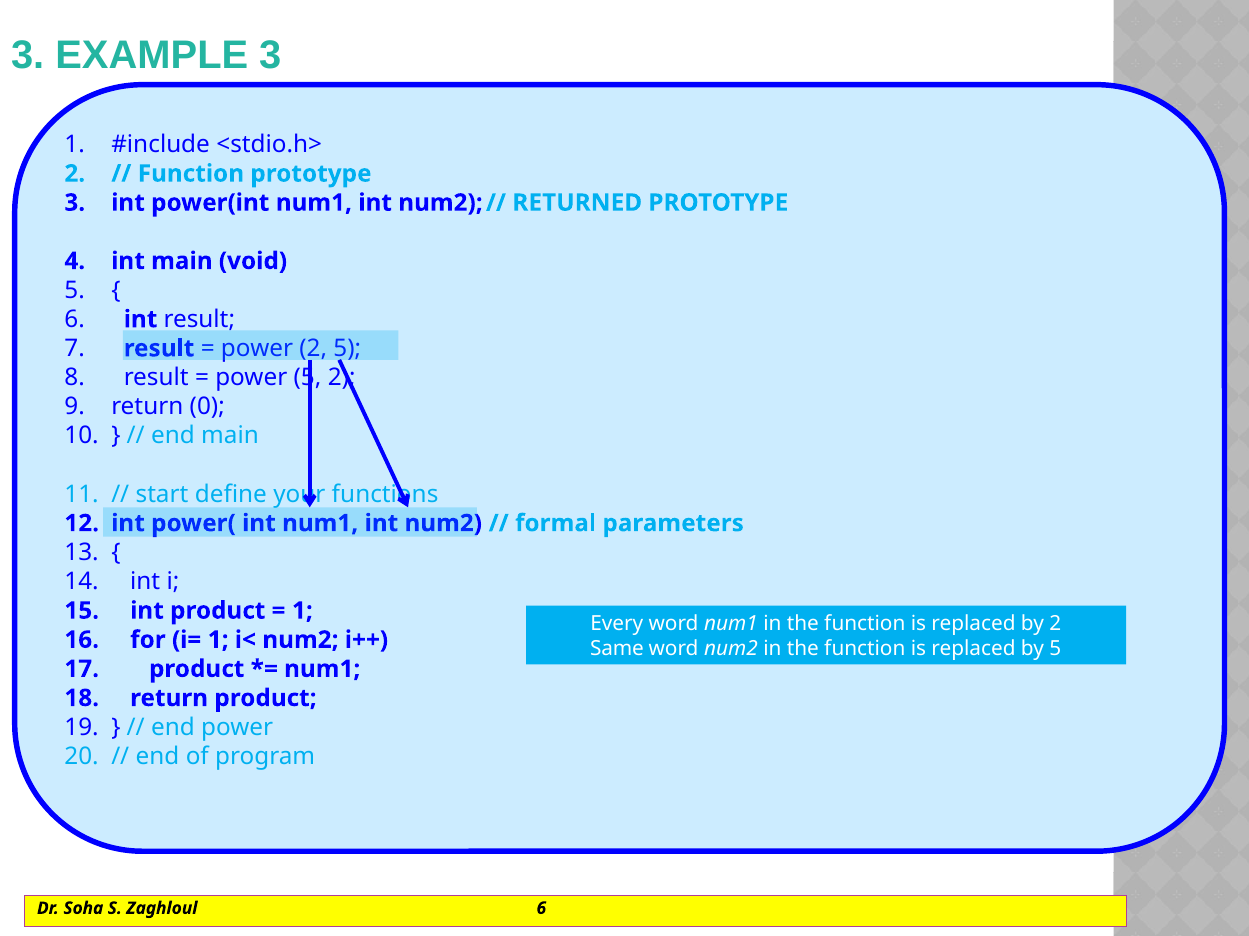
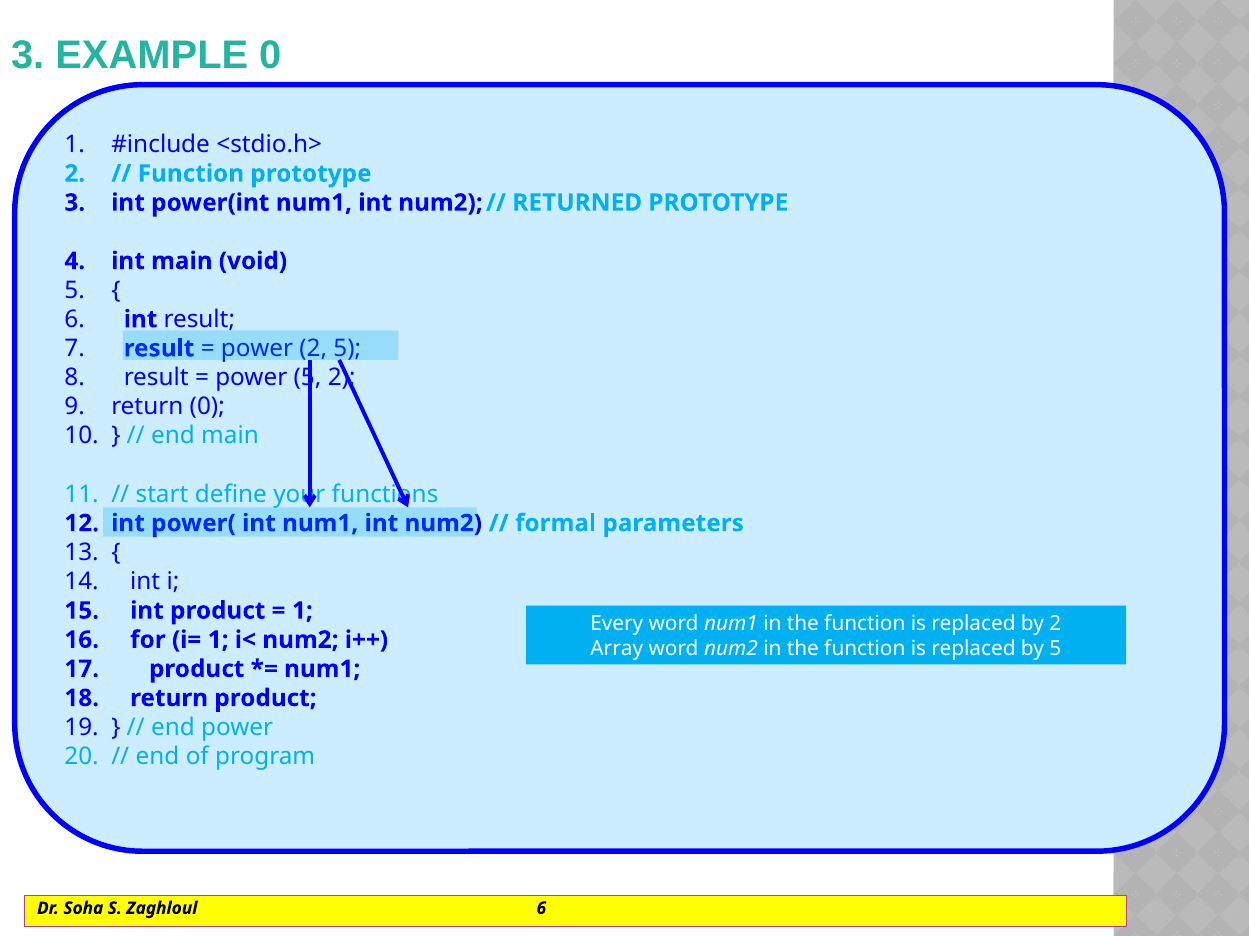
EXAMPLE 3: 3 -> 0
Same: Same -> Array
